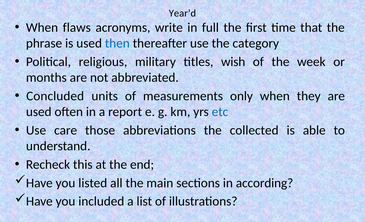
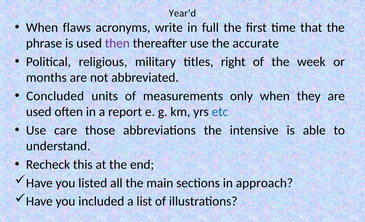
then colour: blue -> purple
category: category -> accurate
wish: wish -> right
collected: collected -> intensive
according: according -> approach
